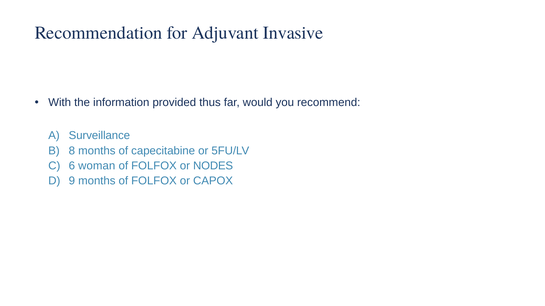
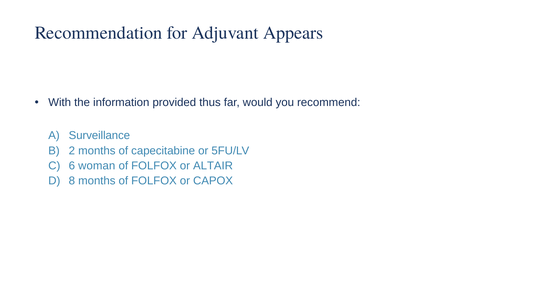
Invasive: Invasive -> Appears
8: 8 -> 2
NODES: NODES -> ALTAIR
9: 9 -> 8
